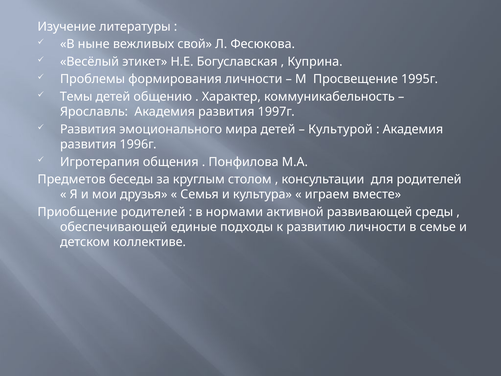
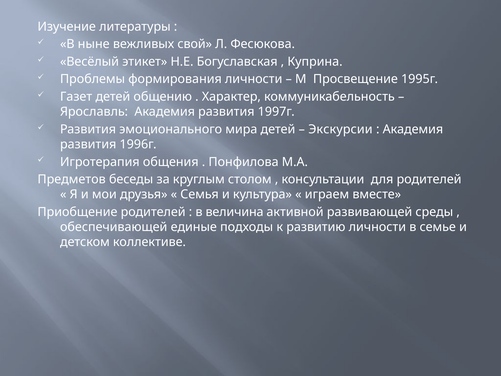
Темы: Темы -> Газет
Культурой: Культурой -> Экскурсии
нормами: нормами -> величина
